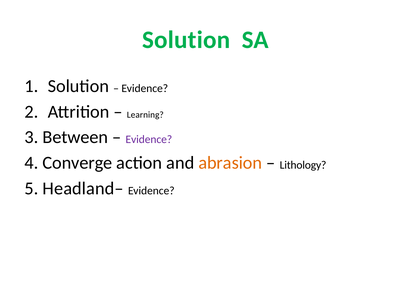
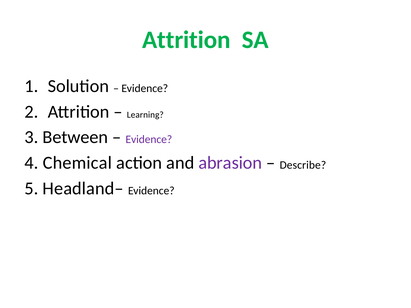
Solution at (186, 40): Solution -> Attrition
Converge: Converge -> Chemical
abrasion colour: orange -> purple
Lithology: Lithology -> Describe
